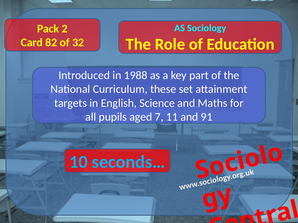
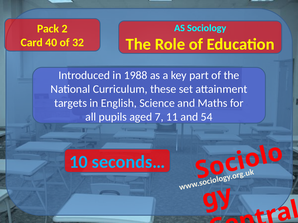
82: 82 -> 40
91: 91 -> 54
